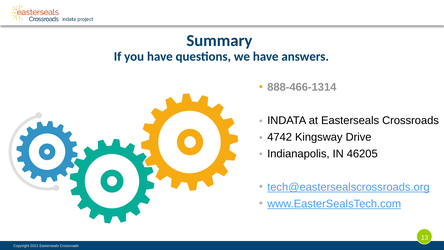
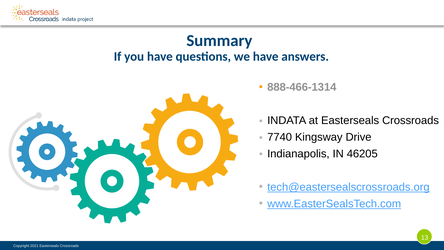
4742: 4742 -> 7740
